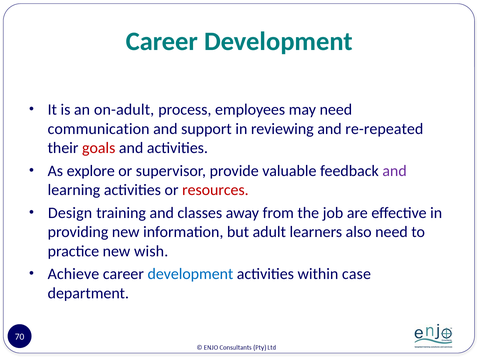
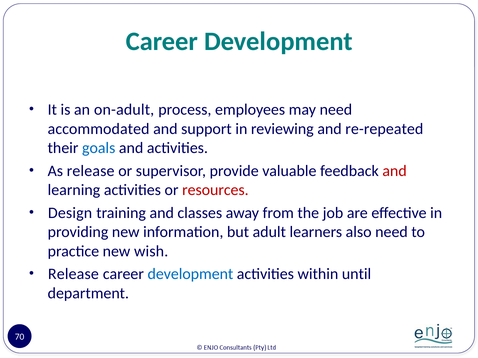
communication: communication -> accommodated
goals colour: red -> blue
As explore: explore -> release
and at (395, 171) colour: purple -> red
Achieve at (73, 274): Achieve -> Release
case: case -> until
